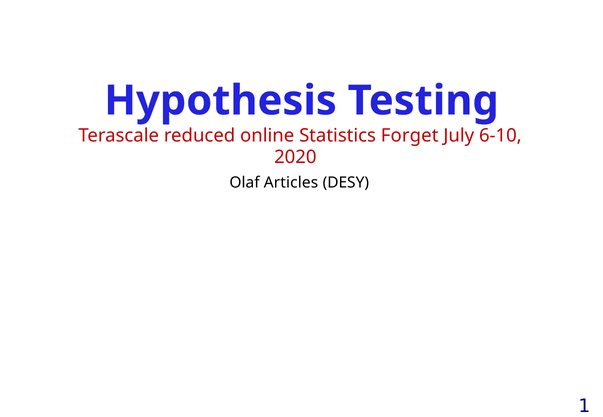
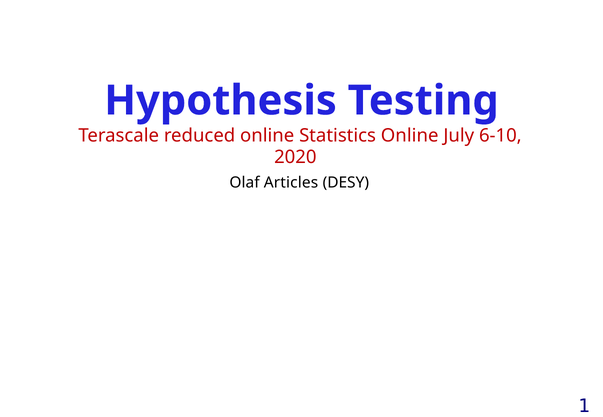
Statistics Forget: Forget -> Online
